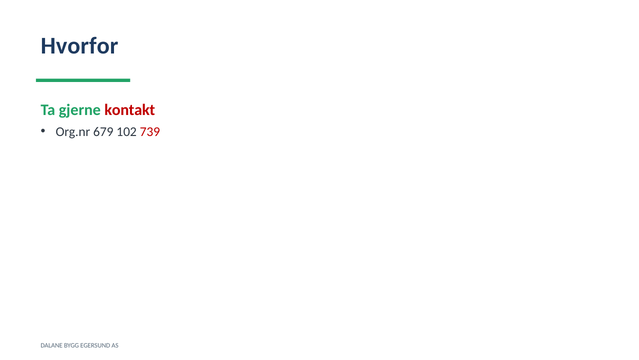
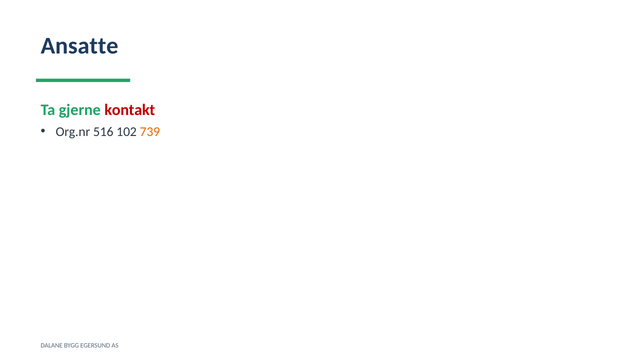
Hvorfor: Hvorfor -> Ansatte
679: 679 -> 516
739 colour: red -> orange
